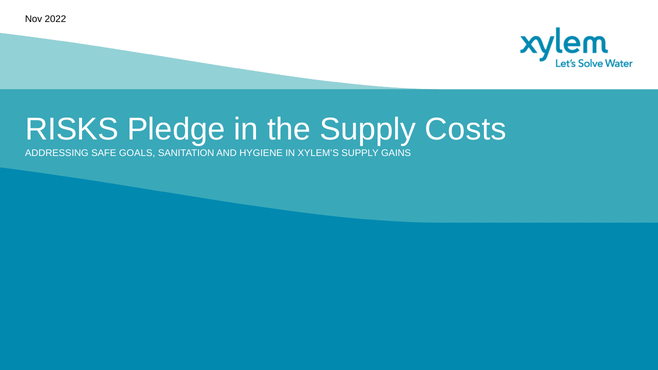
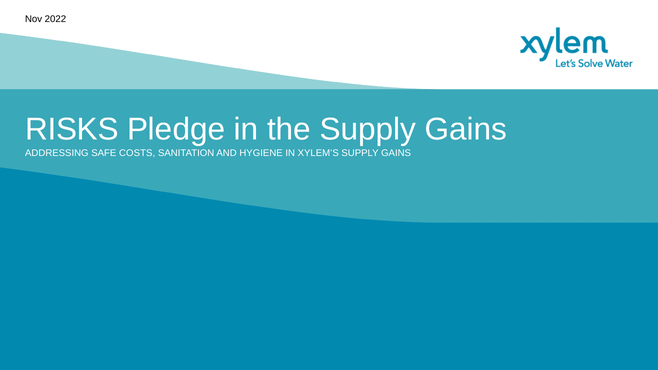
the Supply Costs: Costs -> Gains
GOALS: GOALS -> COSTS
